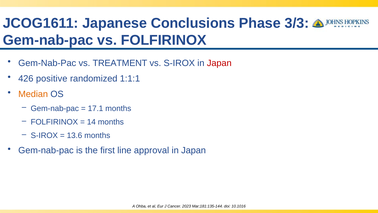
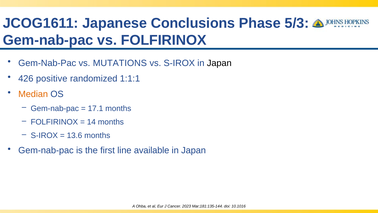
3/3: 3/3 -> 5/3
TREATMENT: TREATMENT -> MUTATIONS
Japan at (219, 63) colour: red -> black
approval: approval -> available
